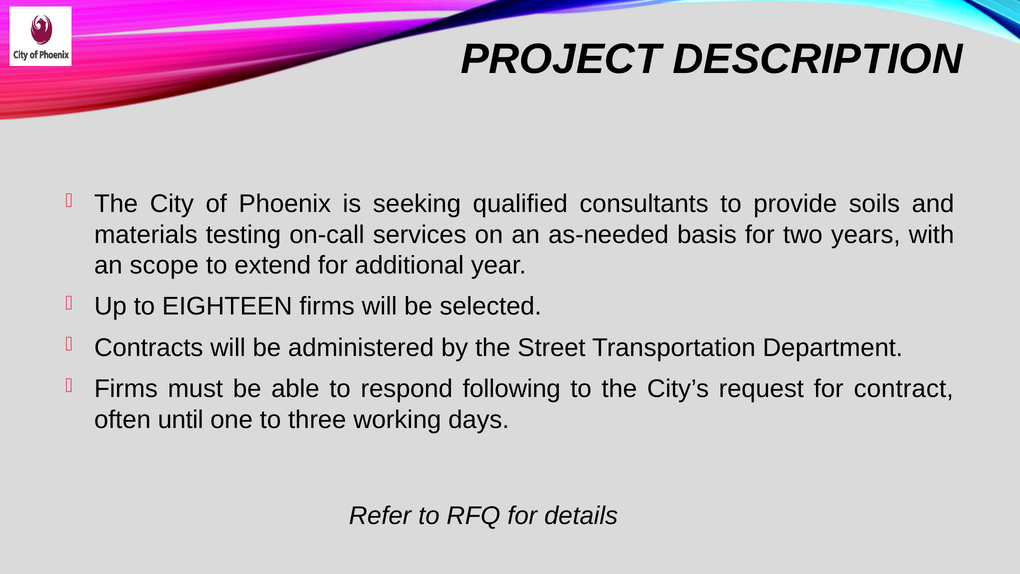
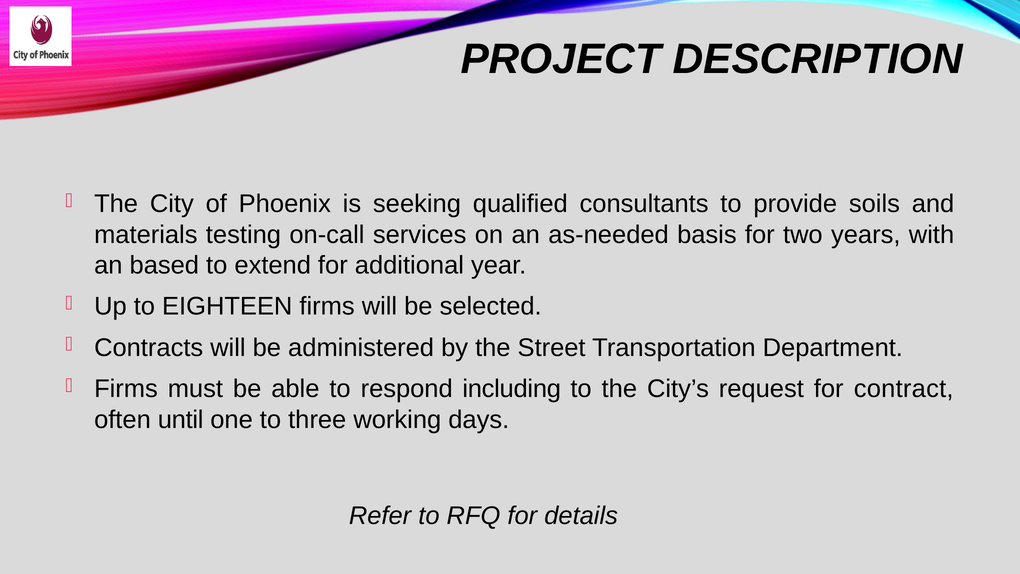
scope: scope -> based
following: following -> including
